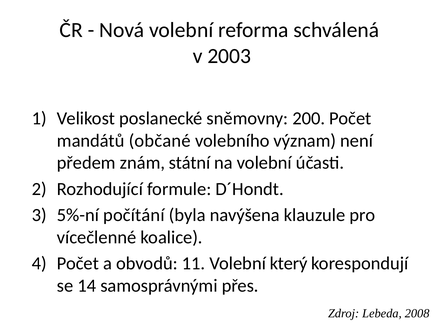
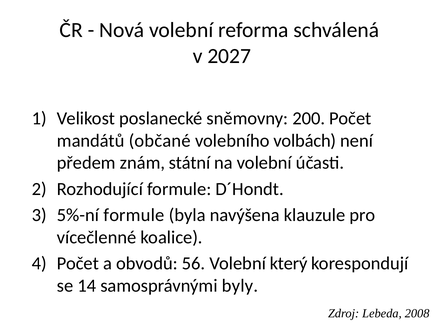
2003: 2003 -> 2027
význam: význam -> volbách
5%-ní počítání: počítání -> formule
11: 11 -> 56
přes: přes -> byly
